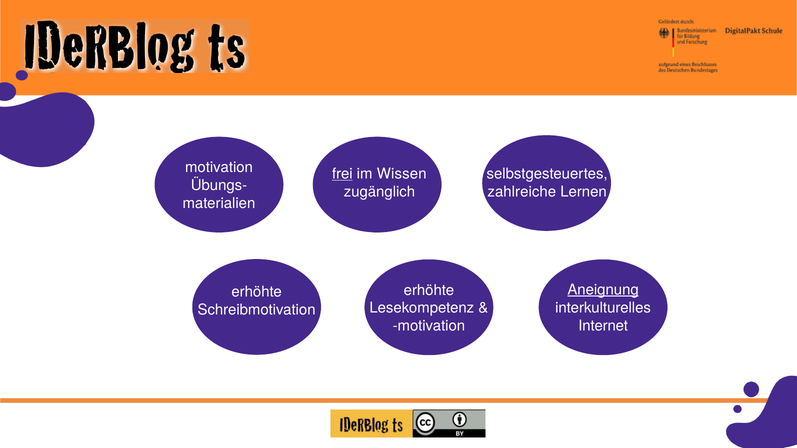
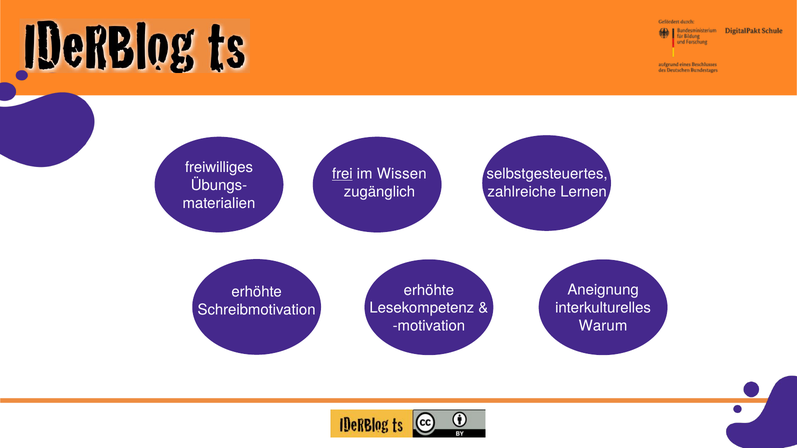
motivation at (219, 168): motivation -> freiwilliges
Aneignung underline: present -> none
Internet: Internet -> Warum
